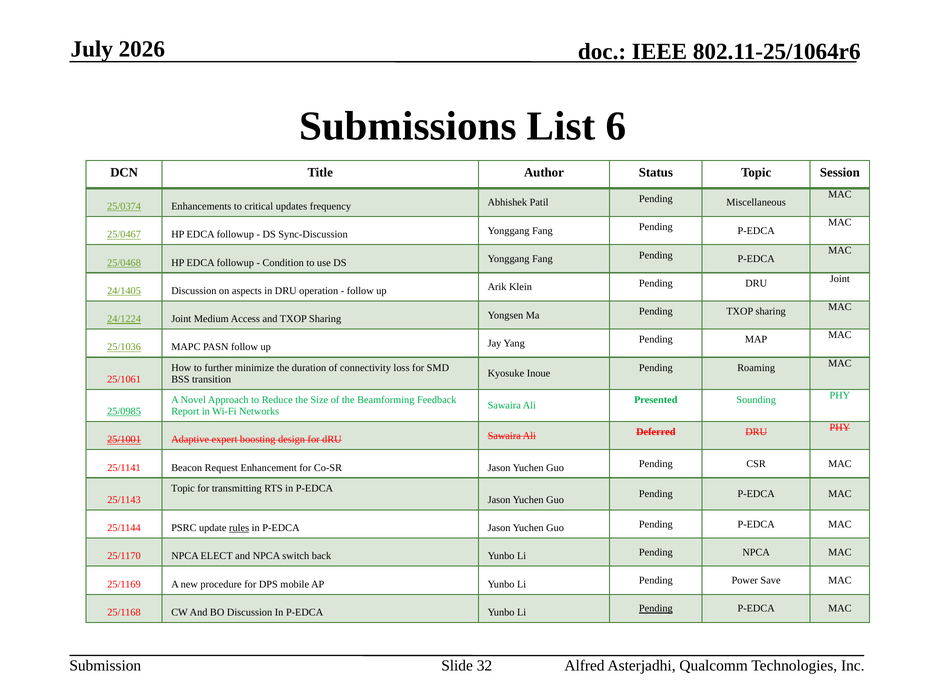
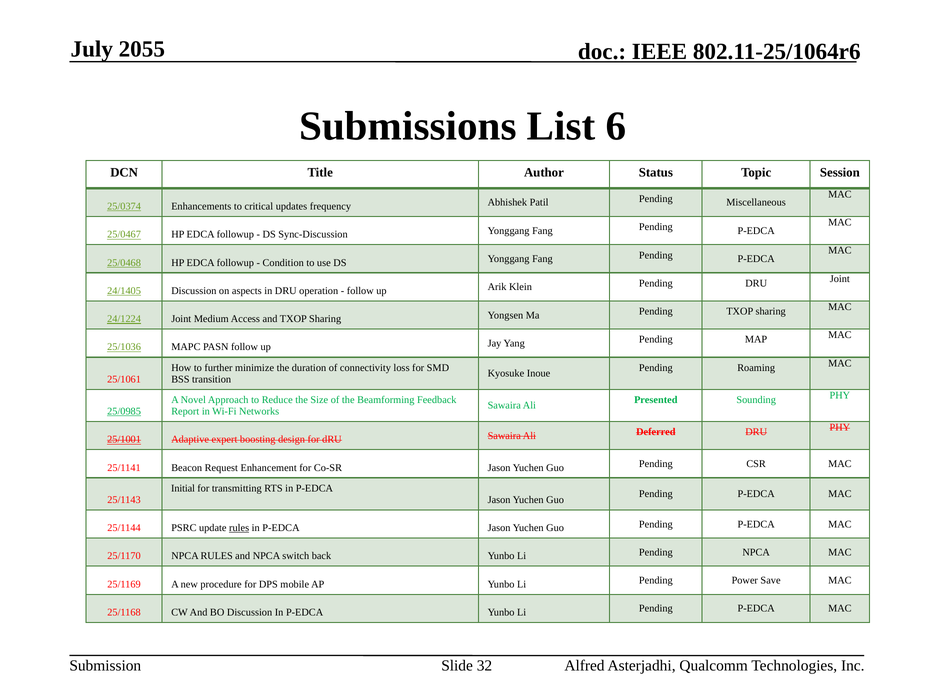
2026: 2026 -> 2055
Topic at (183, 489): Topic -> Initial
NPCA ELECT: ELECT -> RULES
Pending at (656, 609) underline: present -> none
